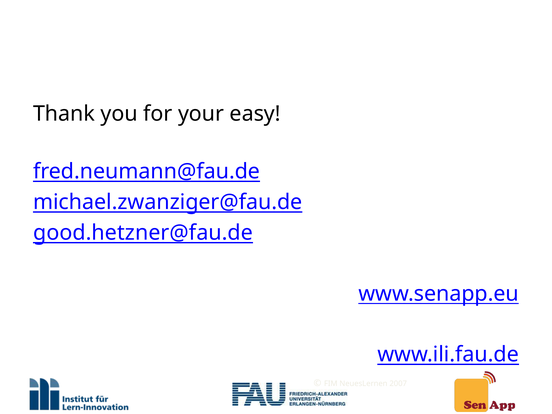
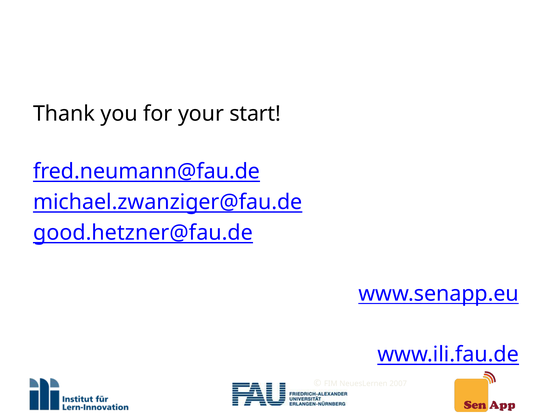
easy: easy -> start
